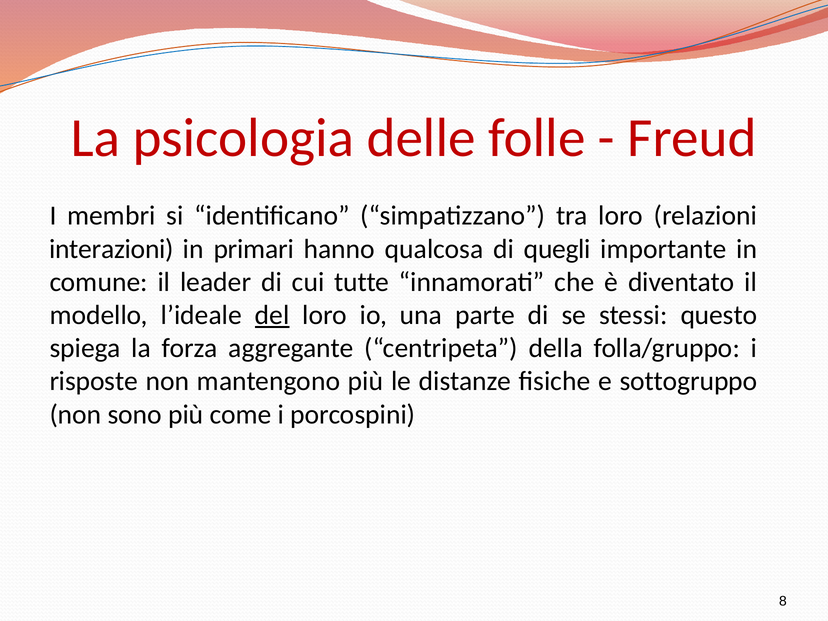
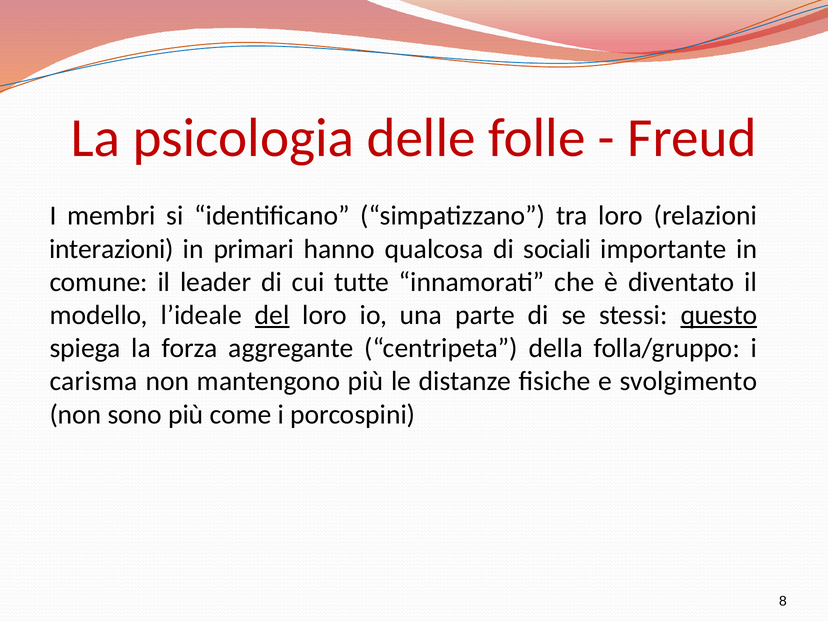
quegli: quegli -> sociali
questo underline: none -> present
risposte: risposte -> carisma
sottogruppo: sottogruppo -> svolgimento
